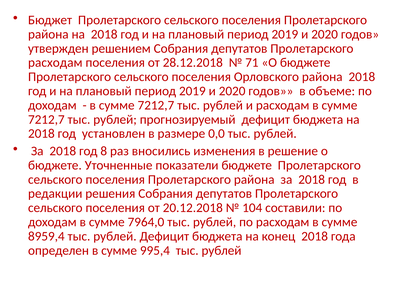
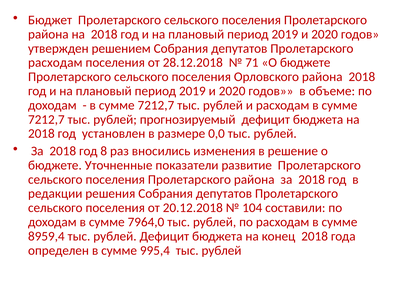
показатели бюджете: бюджете -> развитие
